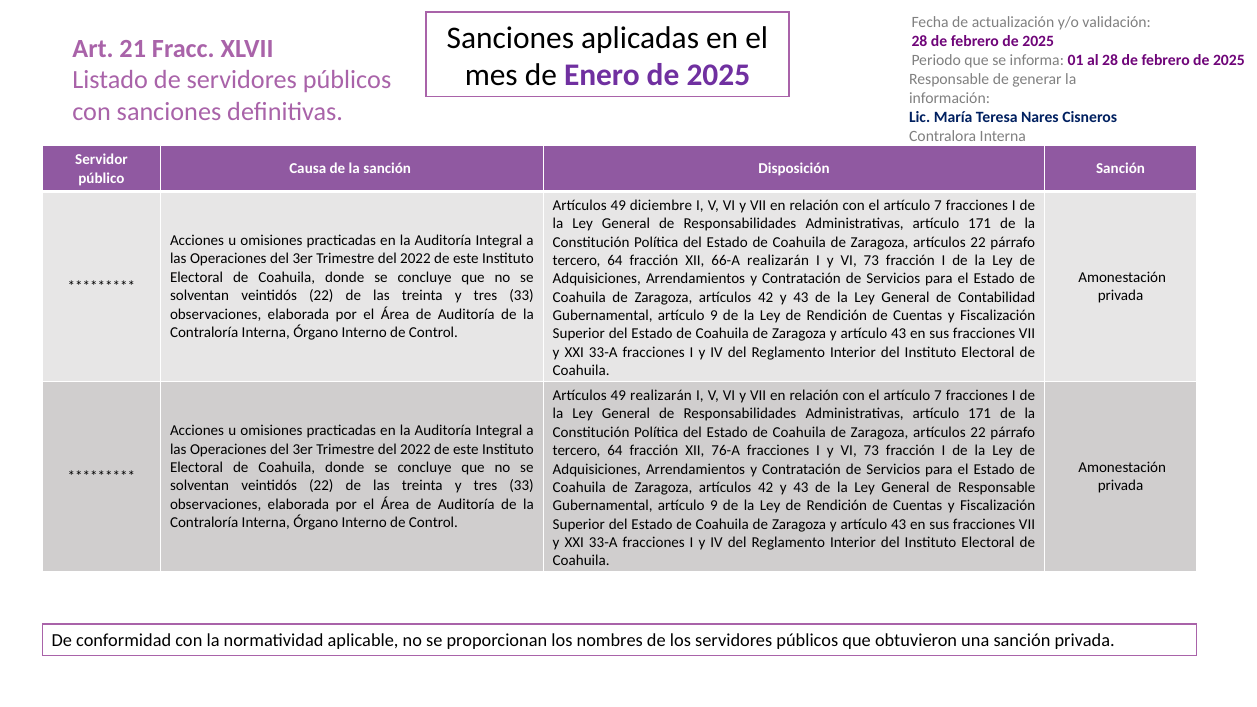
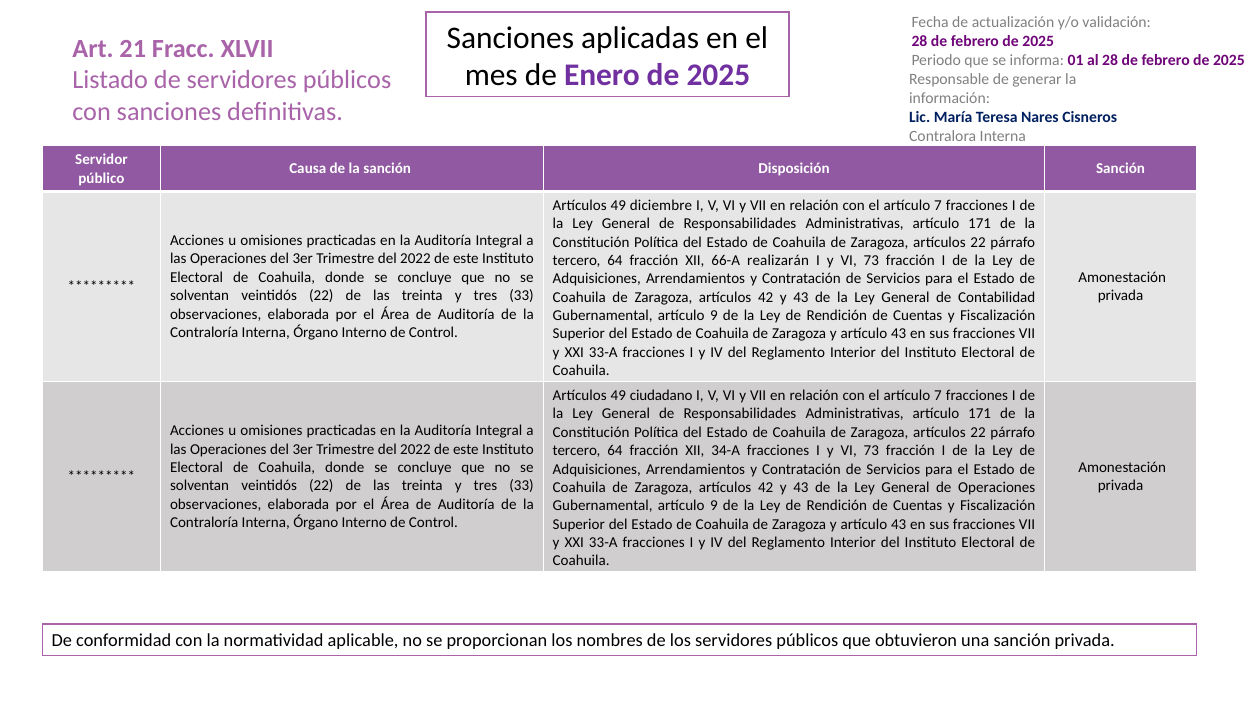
49 realizarán: realizarán -> ciudadano
76-A: 76-A -> 34-A
de Responsable: Responsable -> Operaciones
